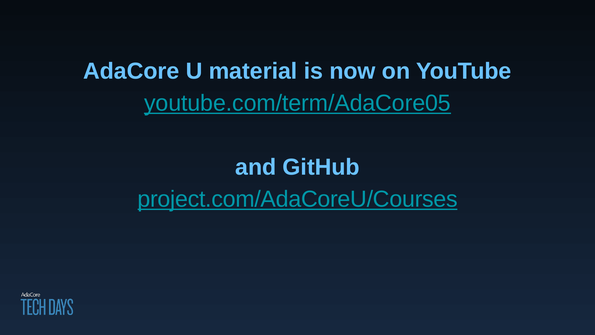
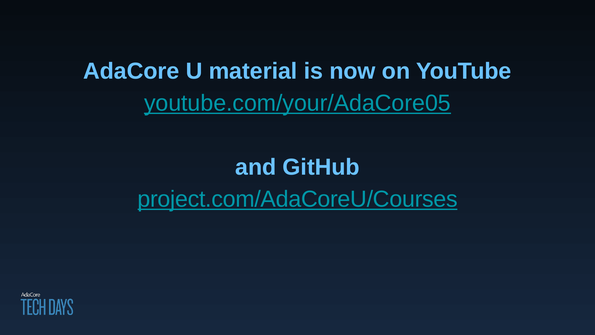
youtube.com/term/AdaCore05: youtube.com/term/AdaCore05 -> youtube.com/your/AdaCore05
